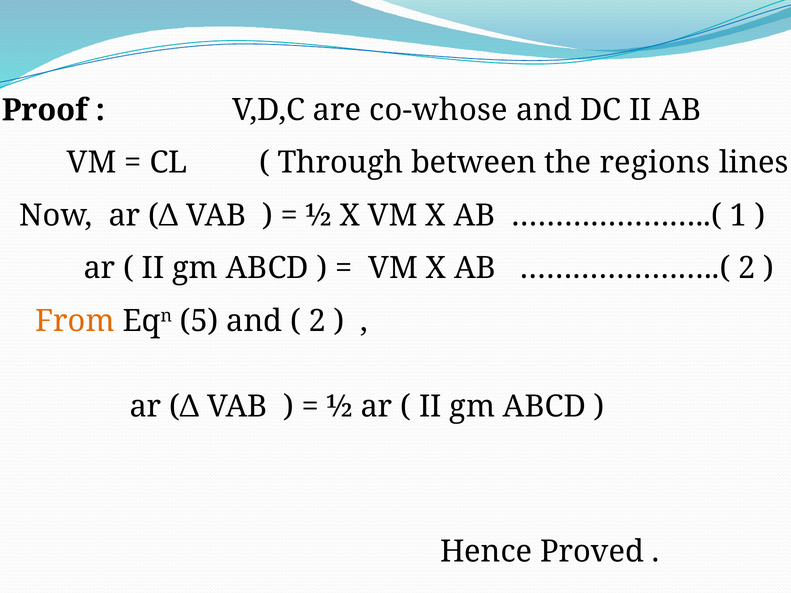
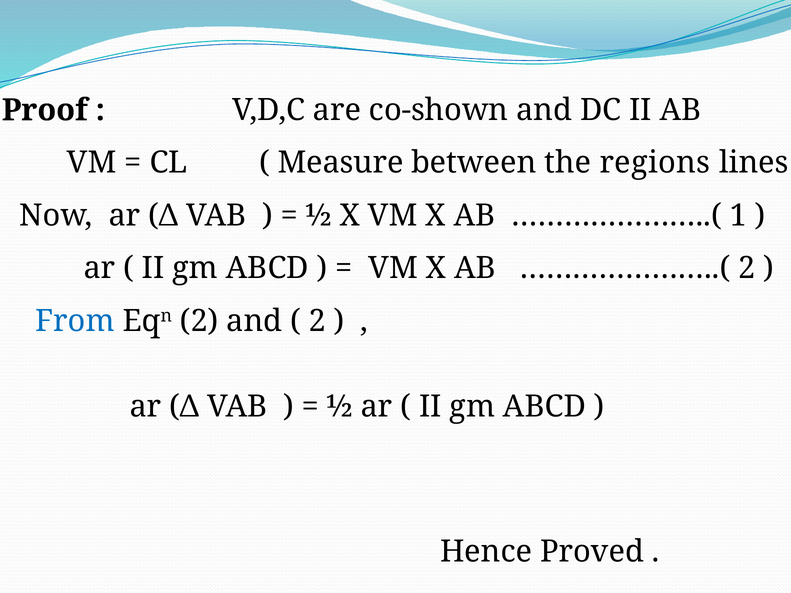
co-whose: co-whose -> co-shown
Through: Through -> Measure
From colour: orange -> blue
Eqn 5: 5 -> 2
